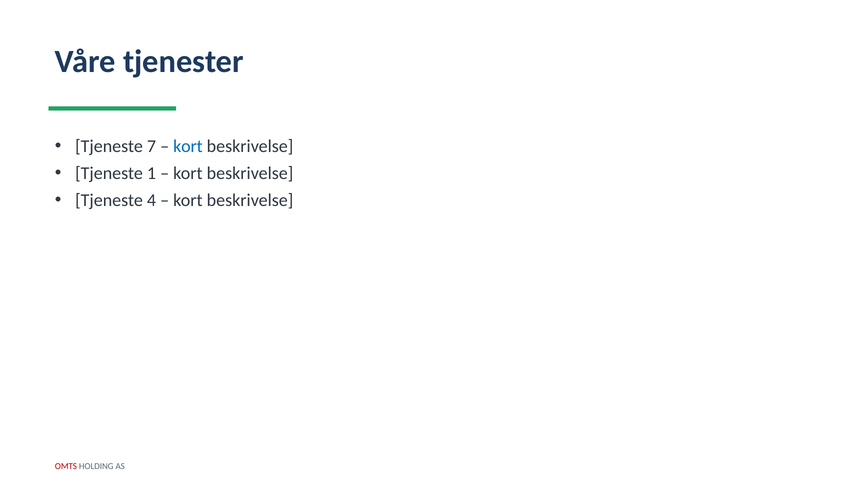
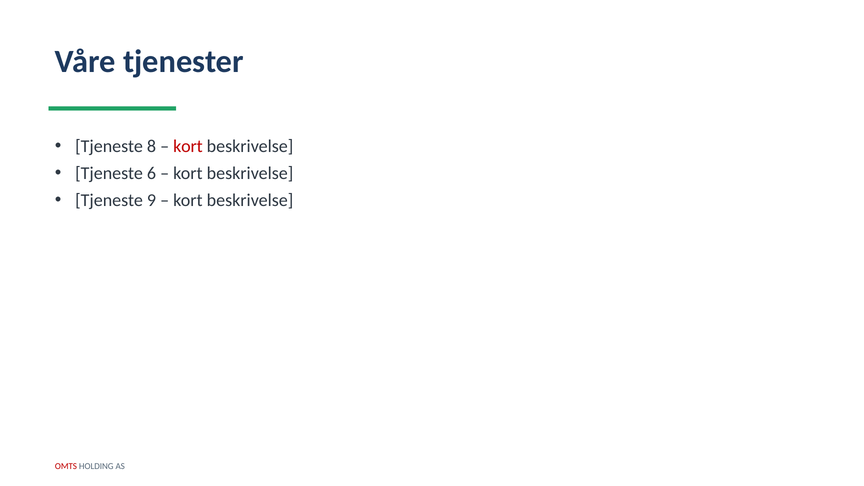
7: 7 -> 8
kort at (188, 146) colour: blue -> red
1: 1 -> 6
4: 4 -> 9
